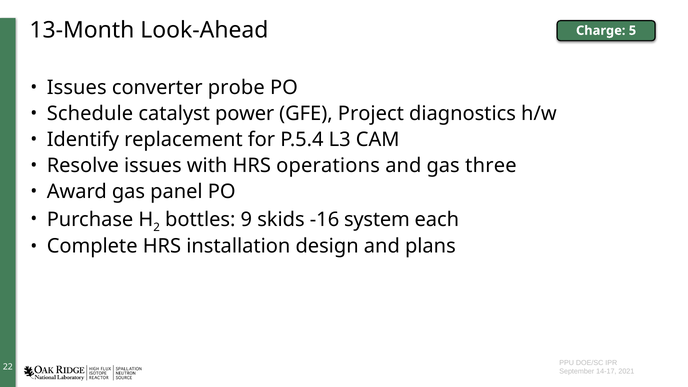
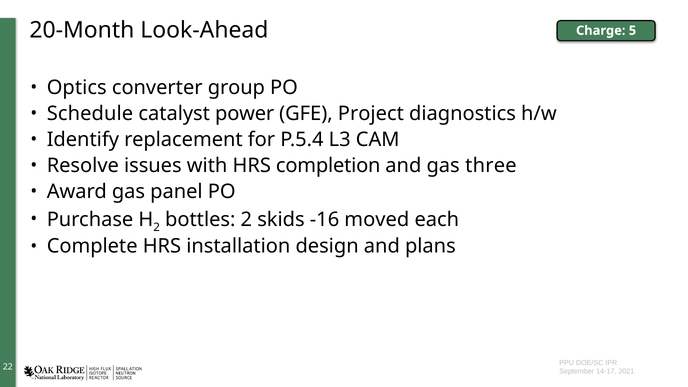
13-Month: 13-Month -> 20-Month
Issues at (77, 87): Issues -> Optics
probe: probe -> group
operations: operations -> completion
bottles 9: 9 -> 2
system: system -> moved
